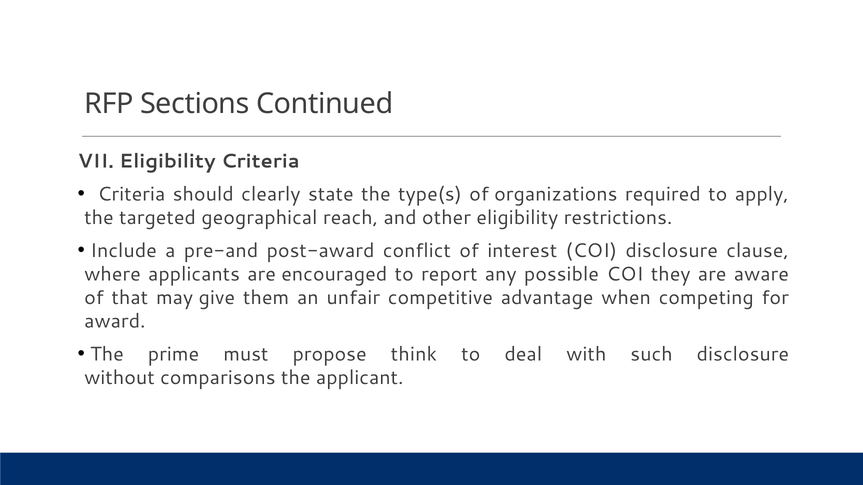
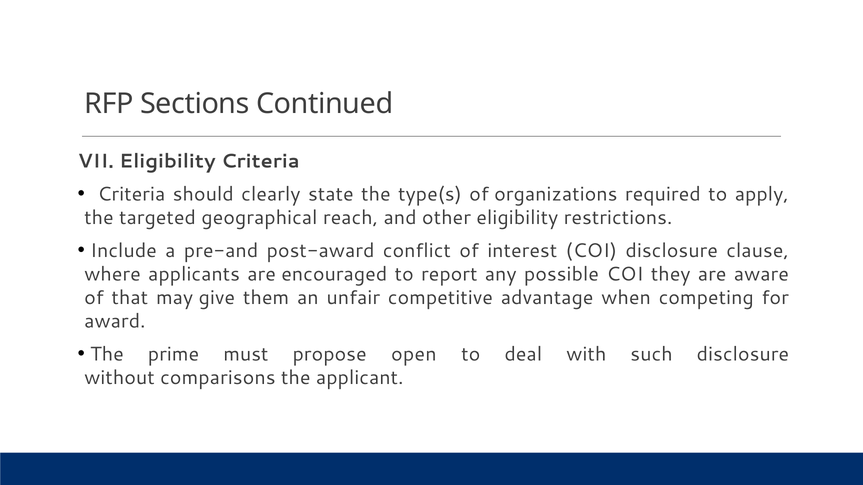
think: think -> open
